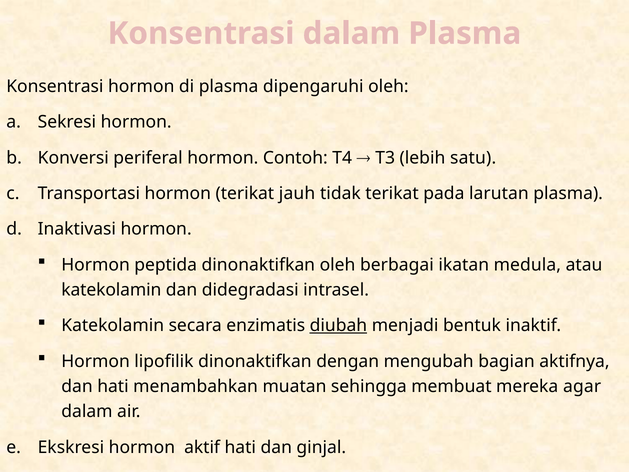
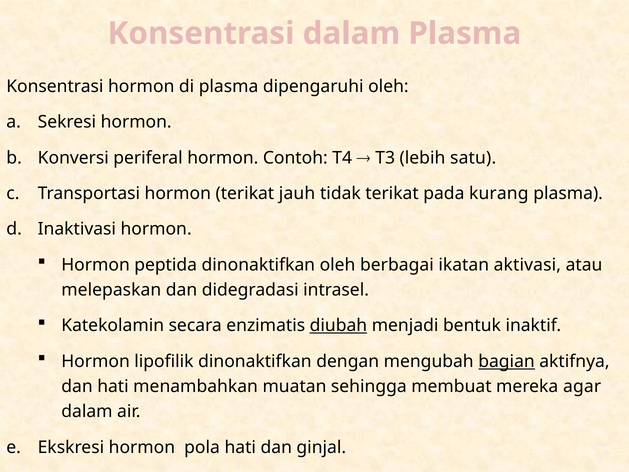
larutan: larutan -> kurang
medula: medula -> aktivasi
katekolamin at (111, 290): katekolamin -> melepaskan
bagian underline: none -> present
aktif: aktif -> pola
